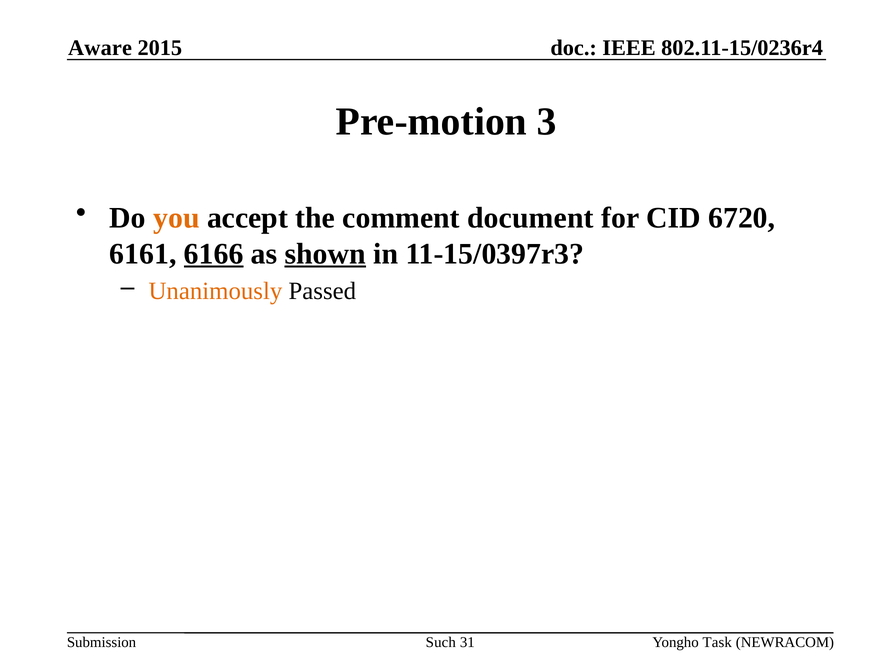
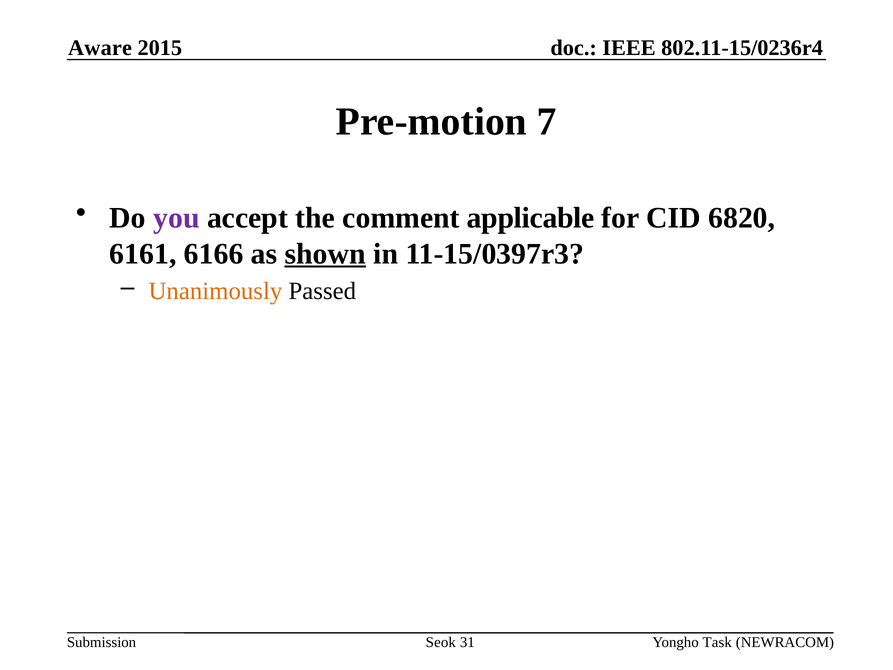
3: 3 -> 7
you colour: orange -> purple
document: document -> applicable
6720: 6720 -> 6820
6166 underline: present -> none
Such: Such -> Seok
